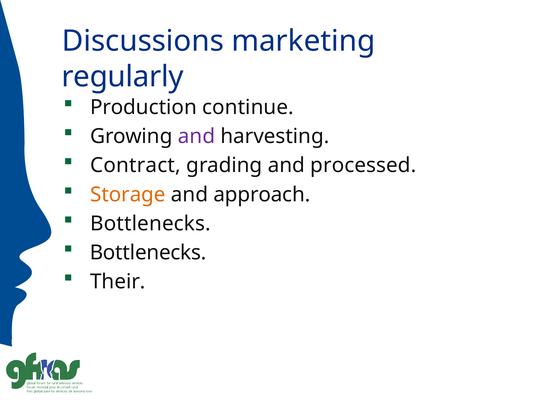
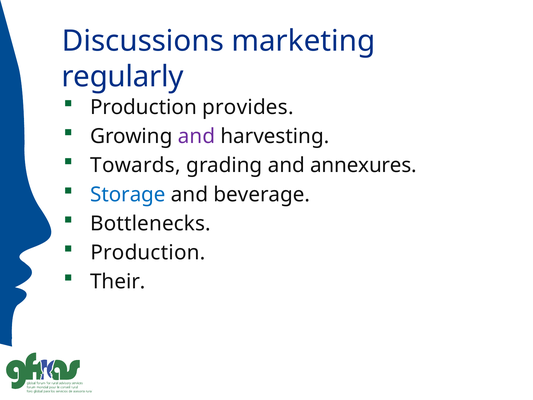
continue: continue -> provides
Contract: Contract -> Towards
processed: processed -> annexures
Storage colour: orange -> blue
approach: approach -> beverage
Bottlenecks at (148, 253): Bottlenecks -> Production
